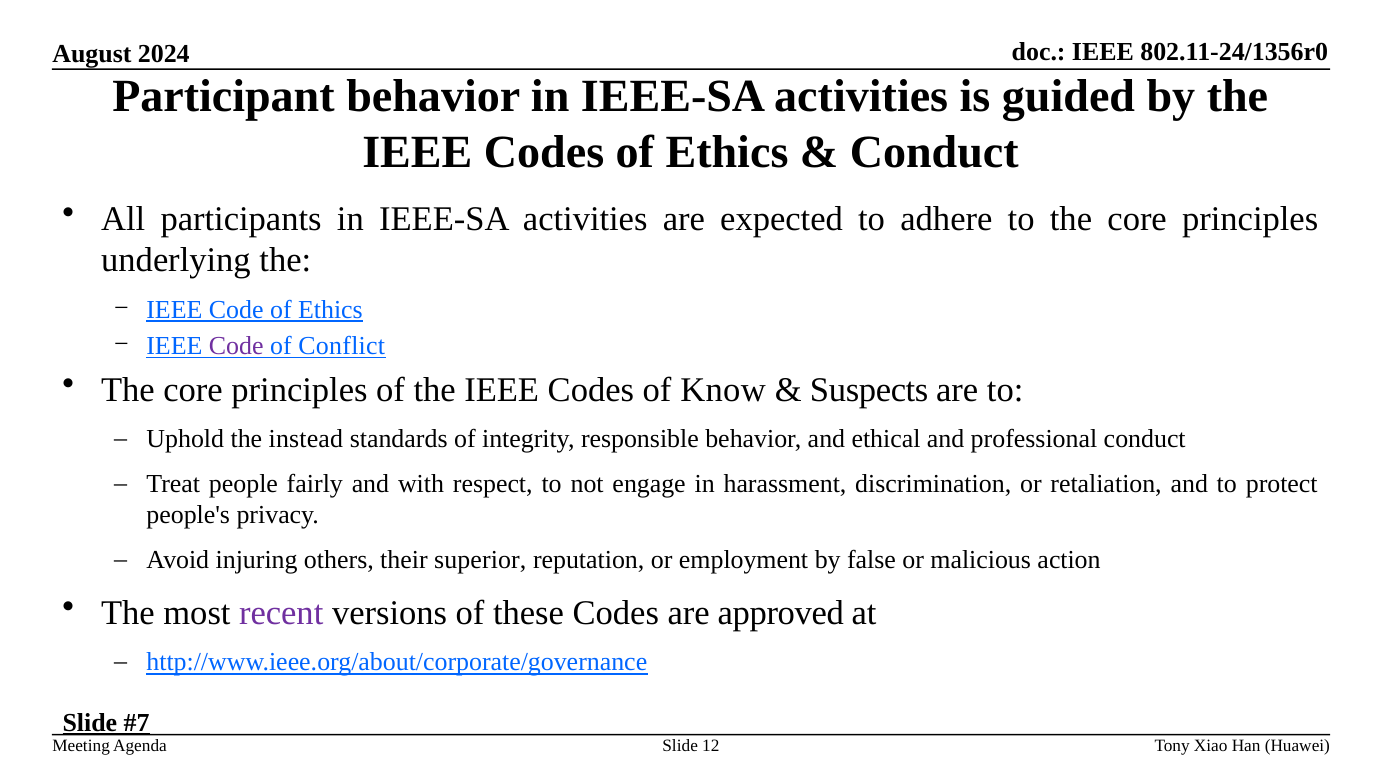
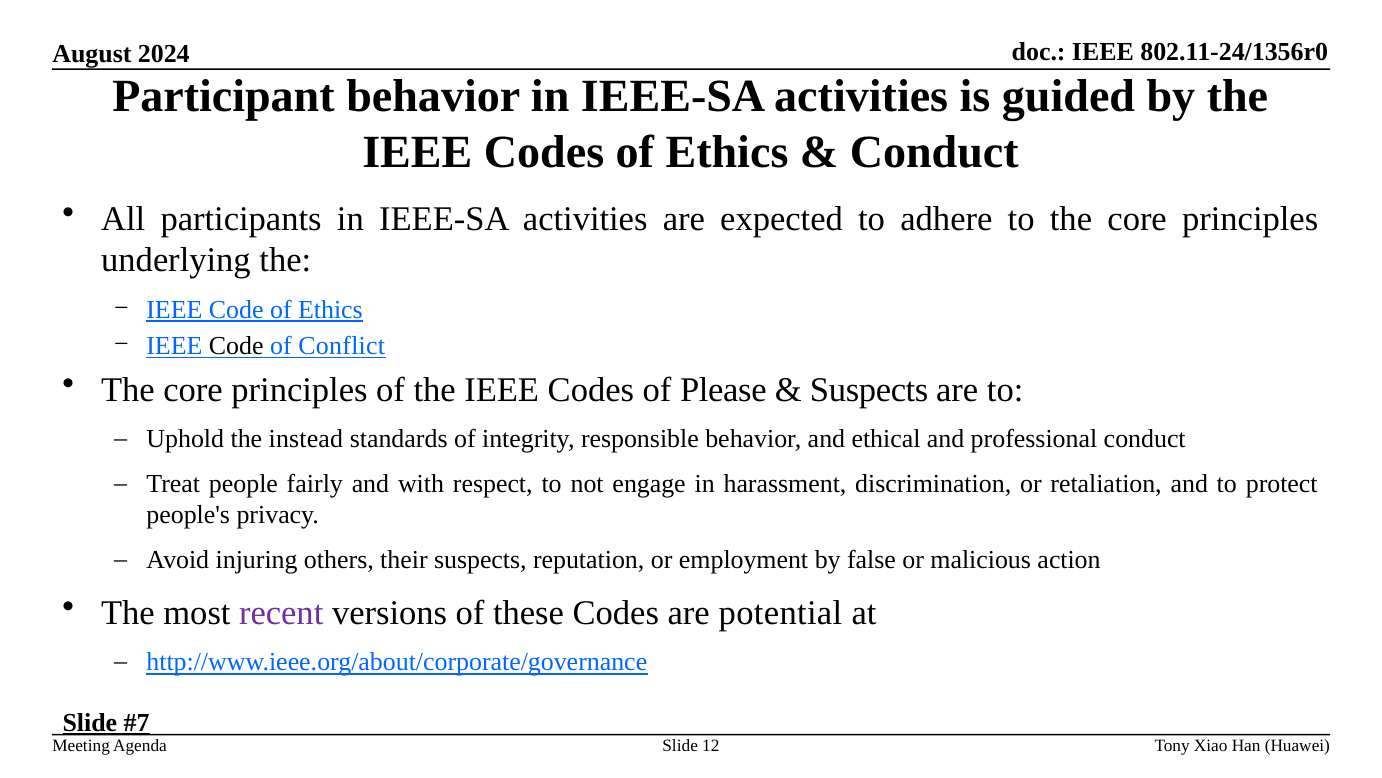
Code at (236, 346) colour: purple -> black
Know: Know -> Please
their superior: superior -> suspects
approved: approved -> potential
